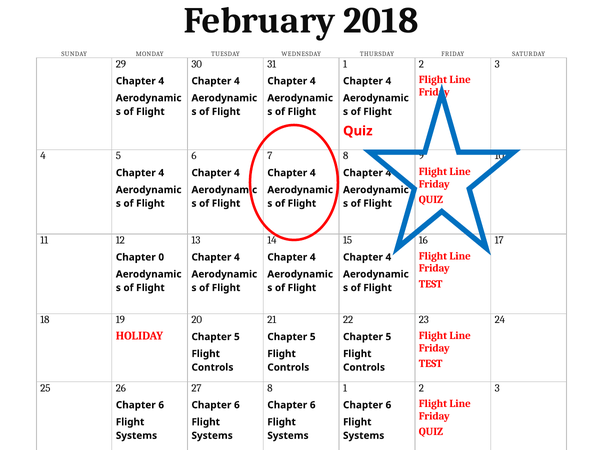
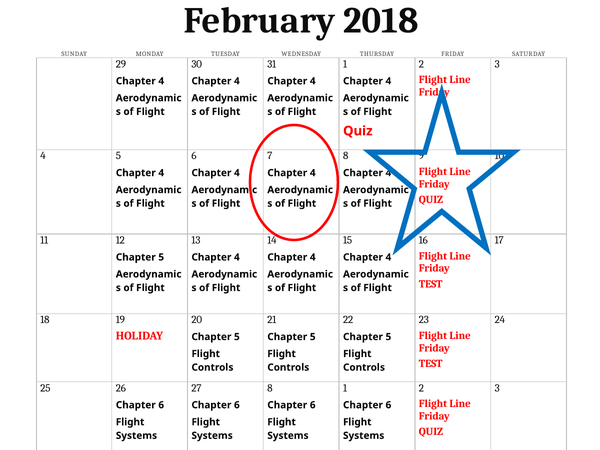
0 at (161, 257): 0 -> 5
